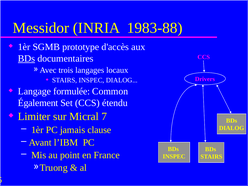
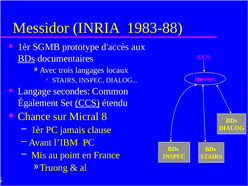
formulée: formulée -> secondes
CCS at (87, 103) underline: none -> present
Limiter: Limiter -> Chance
7: 7 -> 8
